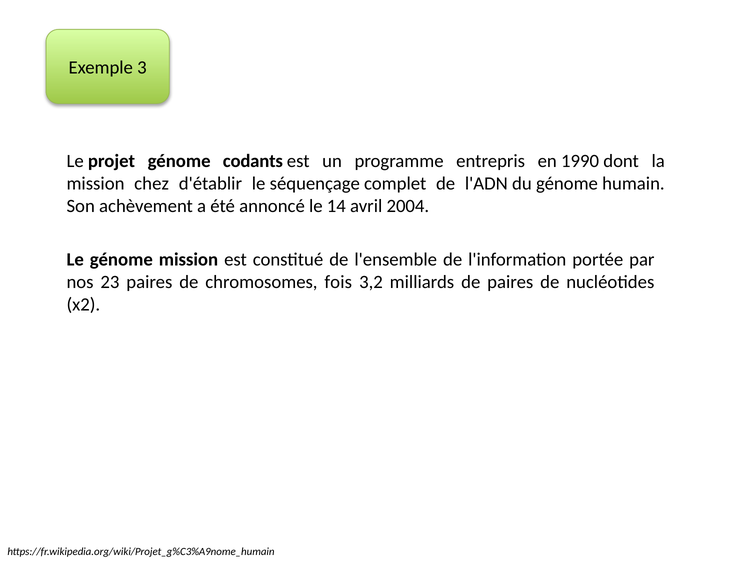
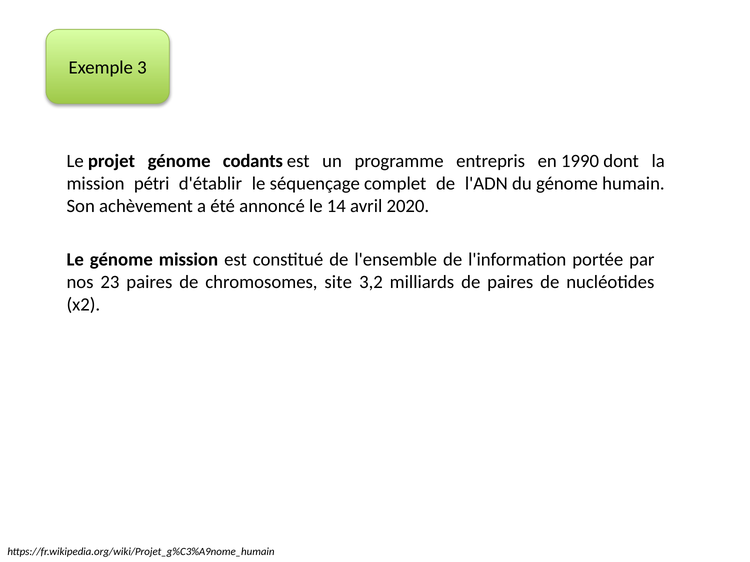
chez: chez -> pétri
2004: 2004 -> 2020
fois: fois -> site
